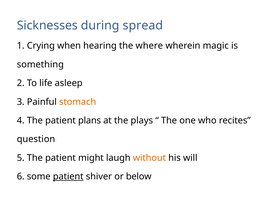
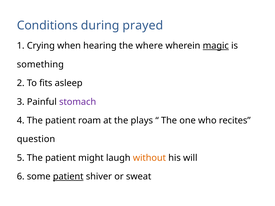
Sicknesses: Sicknesses -> Conditions
spread: spread -> prayed
magic underline: none -> present
life: life -> fits
stomach colour: orange -> purple
plans: plans -> roam
below: below -> sweat
